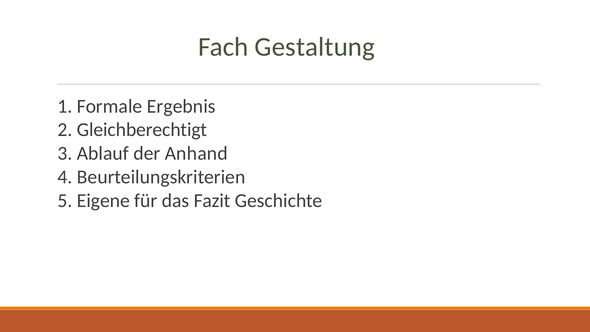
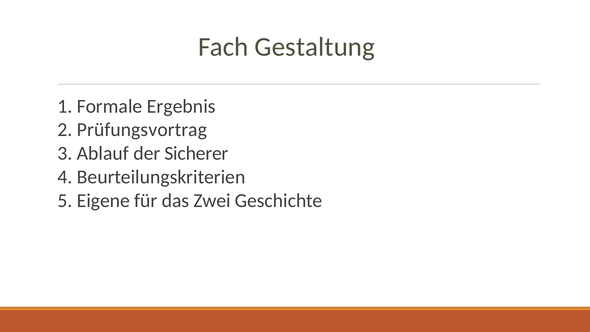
Gleichberechtigt: Gleichberechtigt -> Prüfungsvortrag
Anhand: Anhand -> Sicherer
Fazit: Fazit -> Zwei
